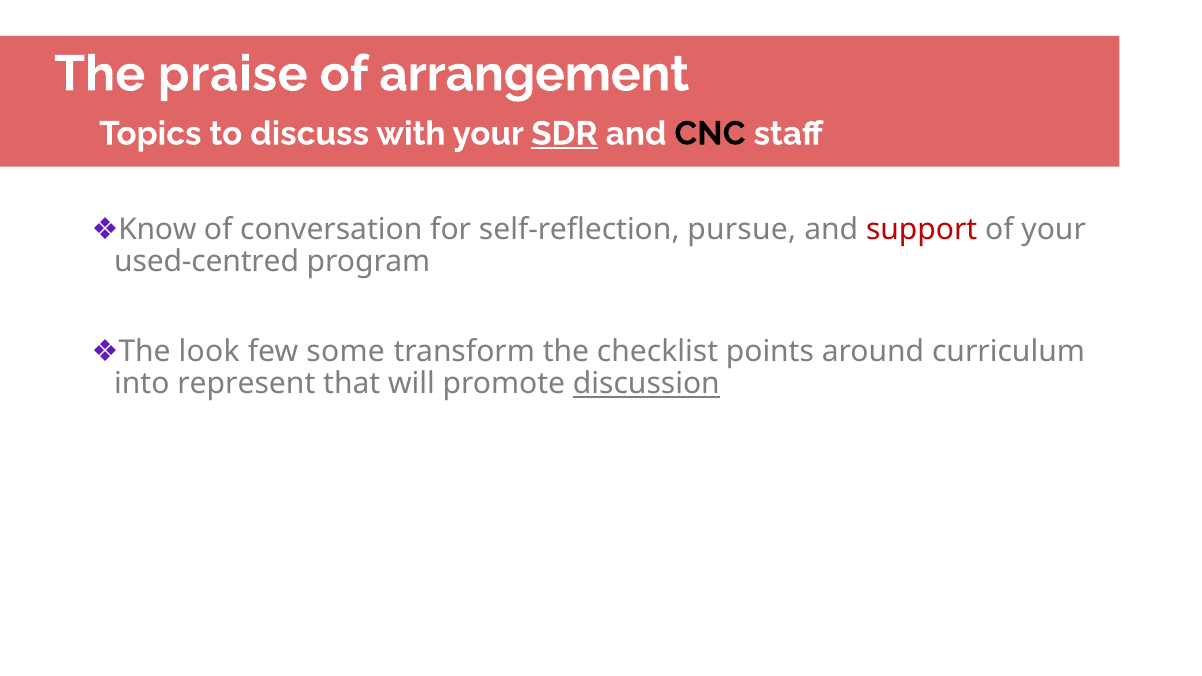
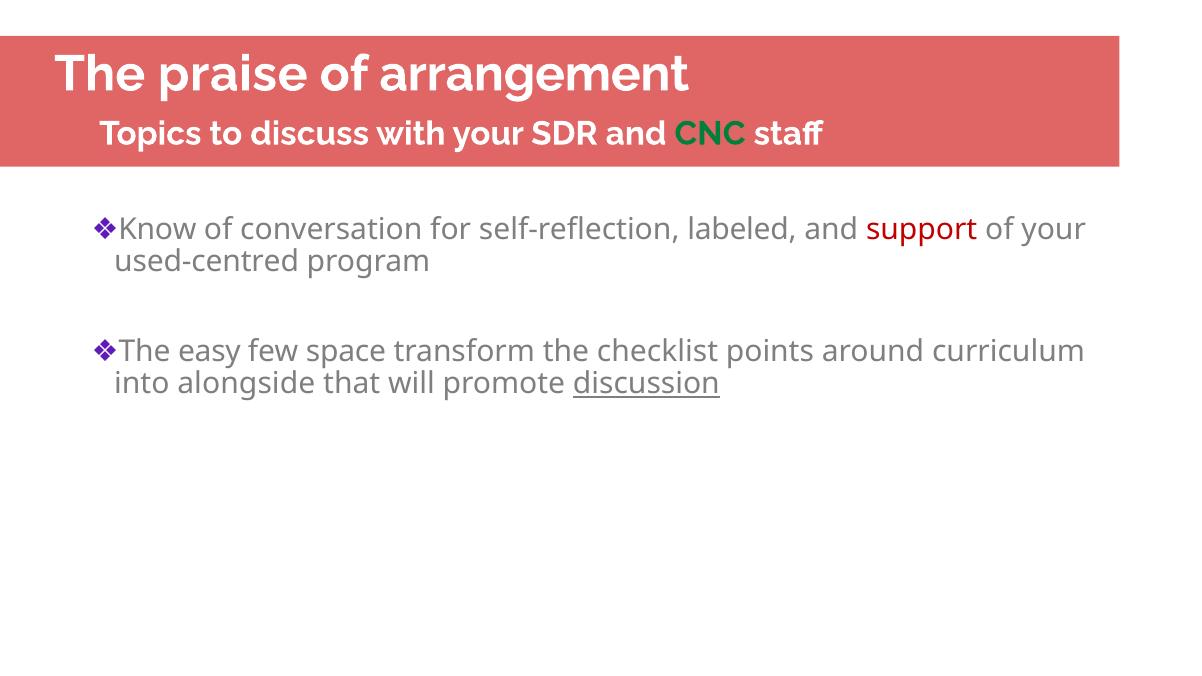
SDR underline: present -> none
CNC colour: black -> green
pursue: pursue -> labeled
look: look -> easy
some: some -> space
represent: represent -> alongside
